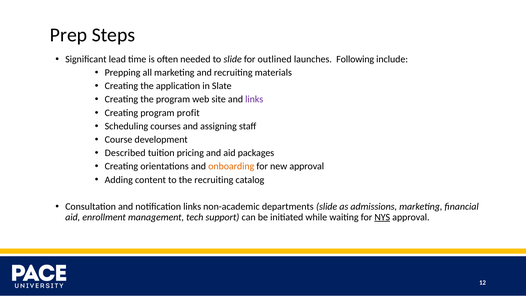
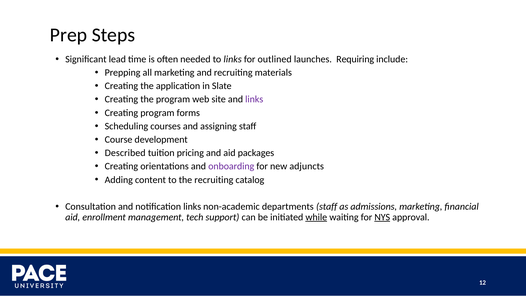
to slide: slide -> links
Following: Following -> Requiring
profit: profit -> forms
onboarding colour: orange -> purple
new approval: approval -> adjuncts
departments slide: slide -> staff
while underline: none -> present
